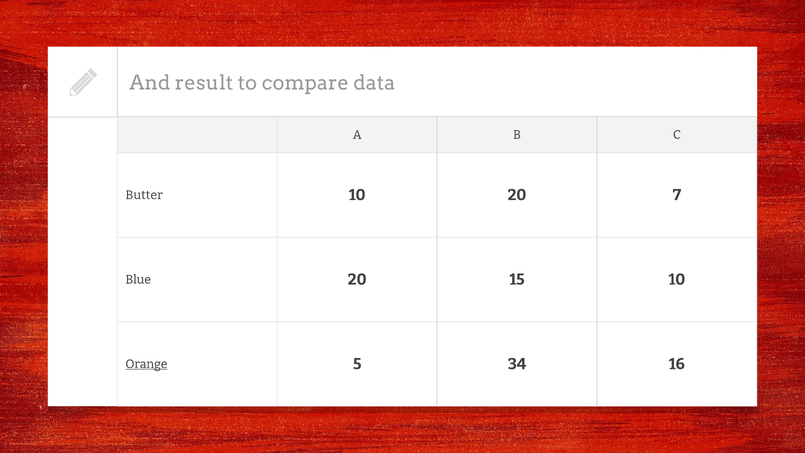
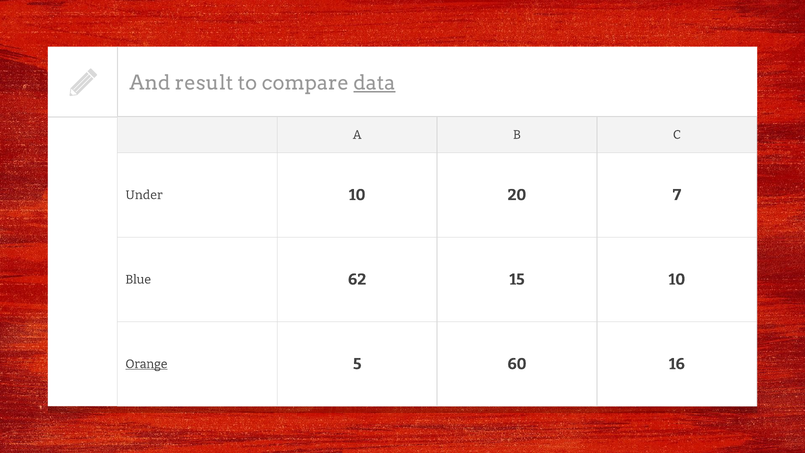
data underline: none -> present
Butter: Butter -> Under
Blue 20: 20 -> 62
34: 34 -> 60
